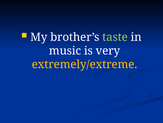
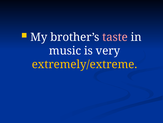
taste colour: light green -> pink
